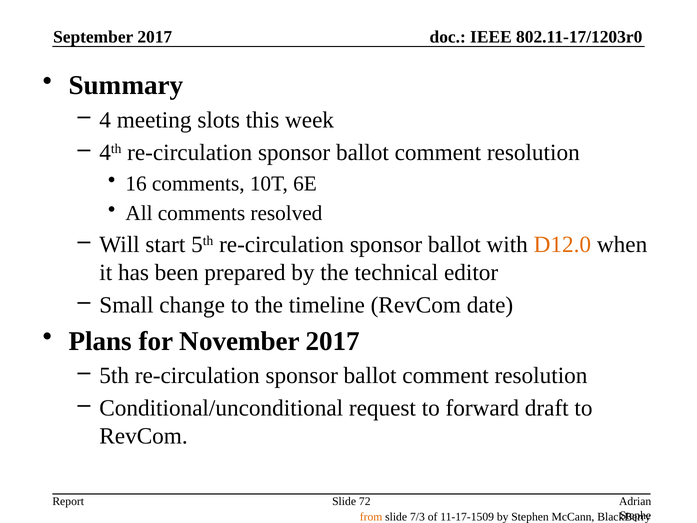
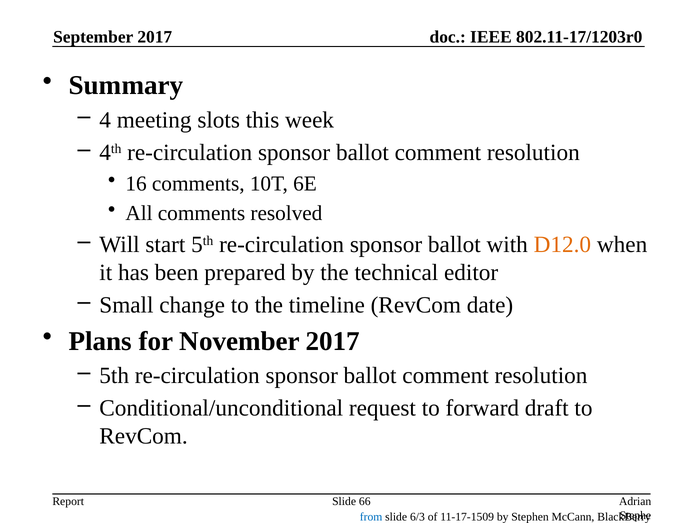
72: 72 -> 66
from colour: orange -> blue
7/3: 7/3 -> 6/3
